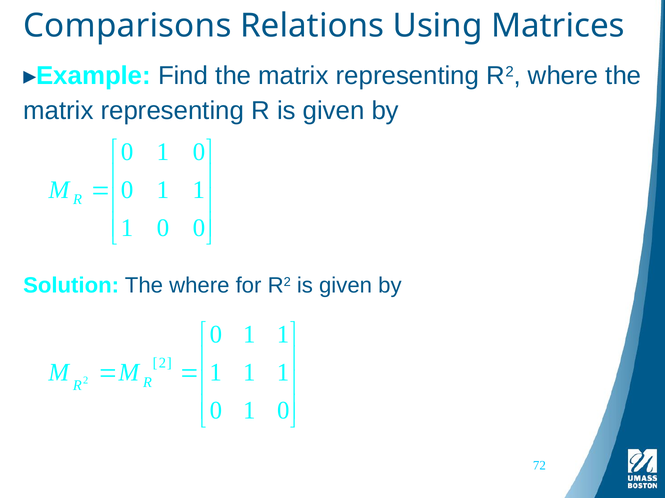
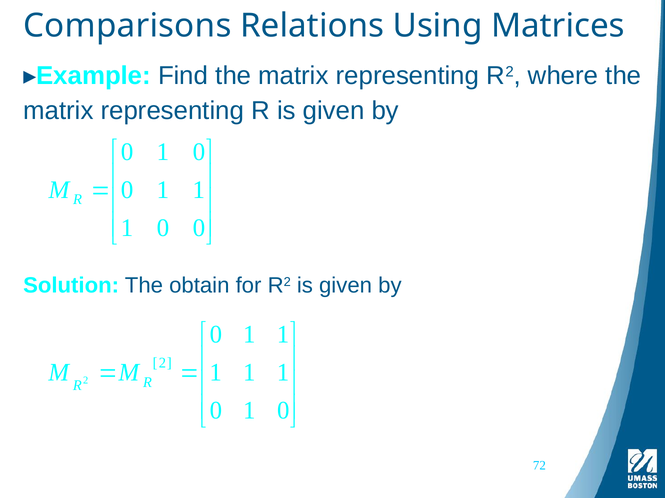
The where: where -> obtain
